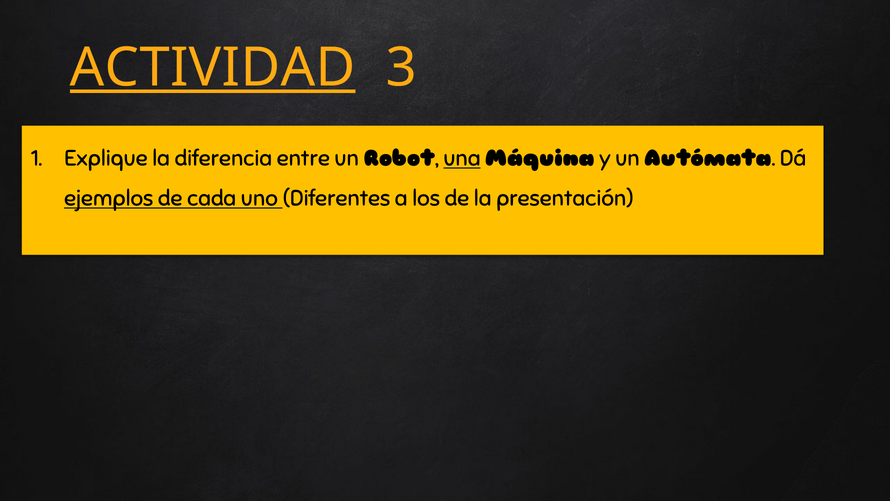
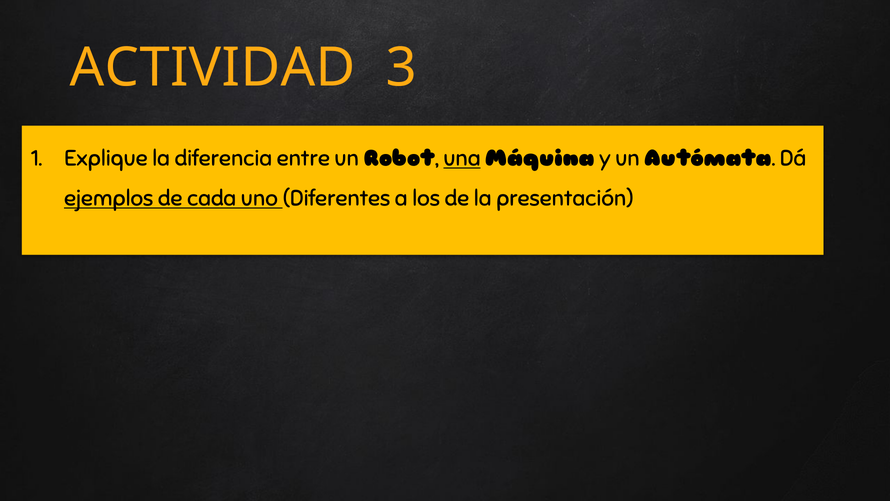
ACTIVIDAD underline: present -> none
